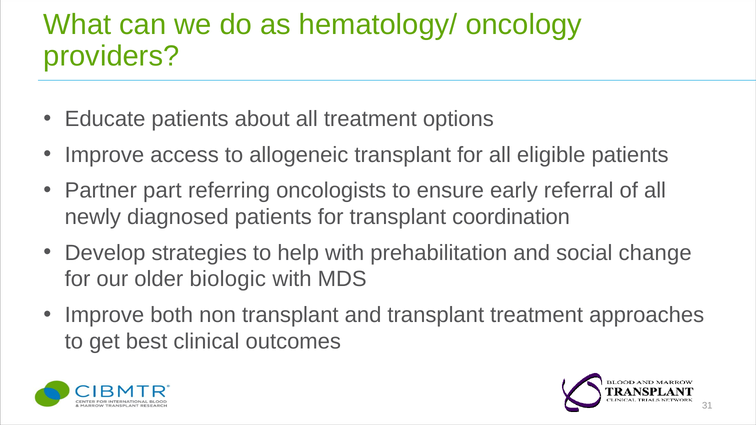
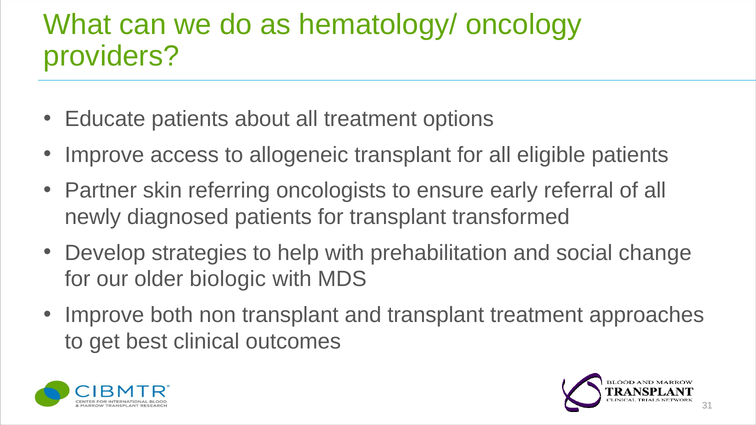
part: part -> skin
coordination: coordination -> transformed
